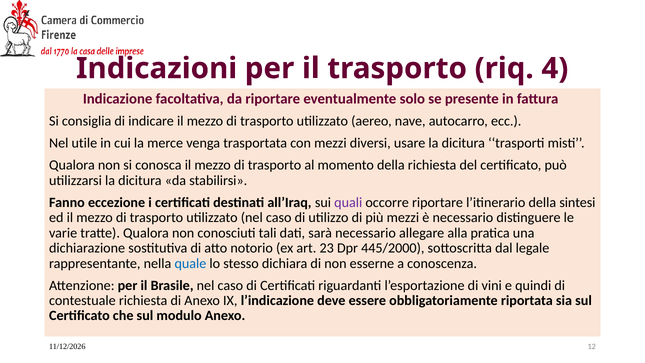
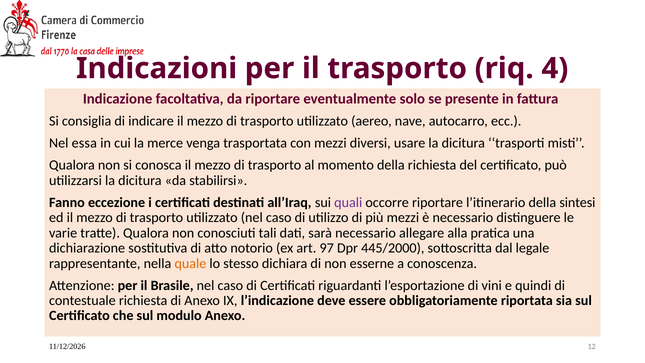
utile: utile -> essa
23: 23 -> 97
quale colour: blue -> orange
